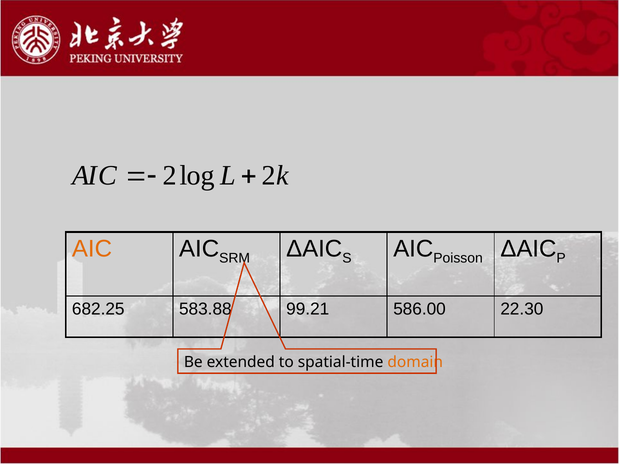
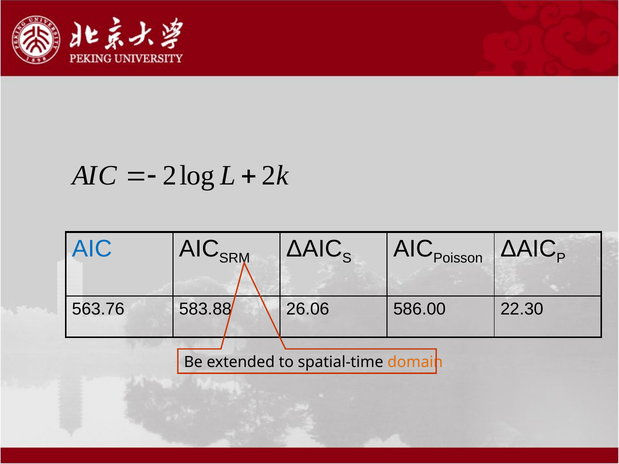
AIC at (92, 249) colour: orange -> blue
682.25: 682.25 -> 563.76
99.21: 99.21 -> 26.06
